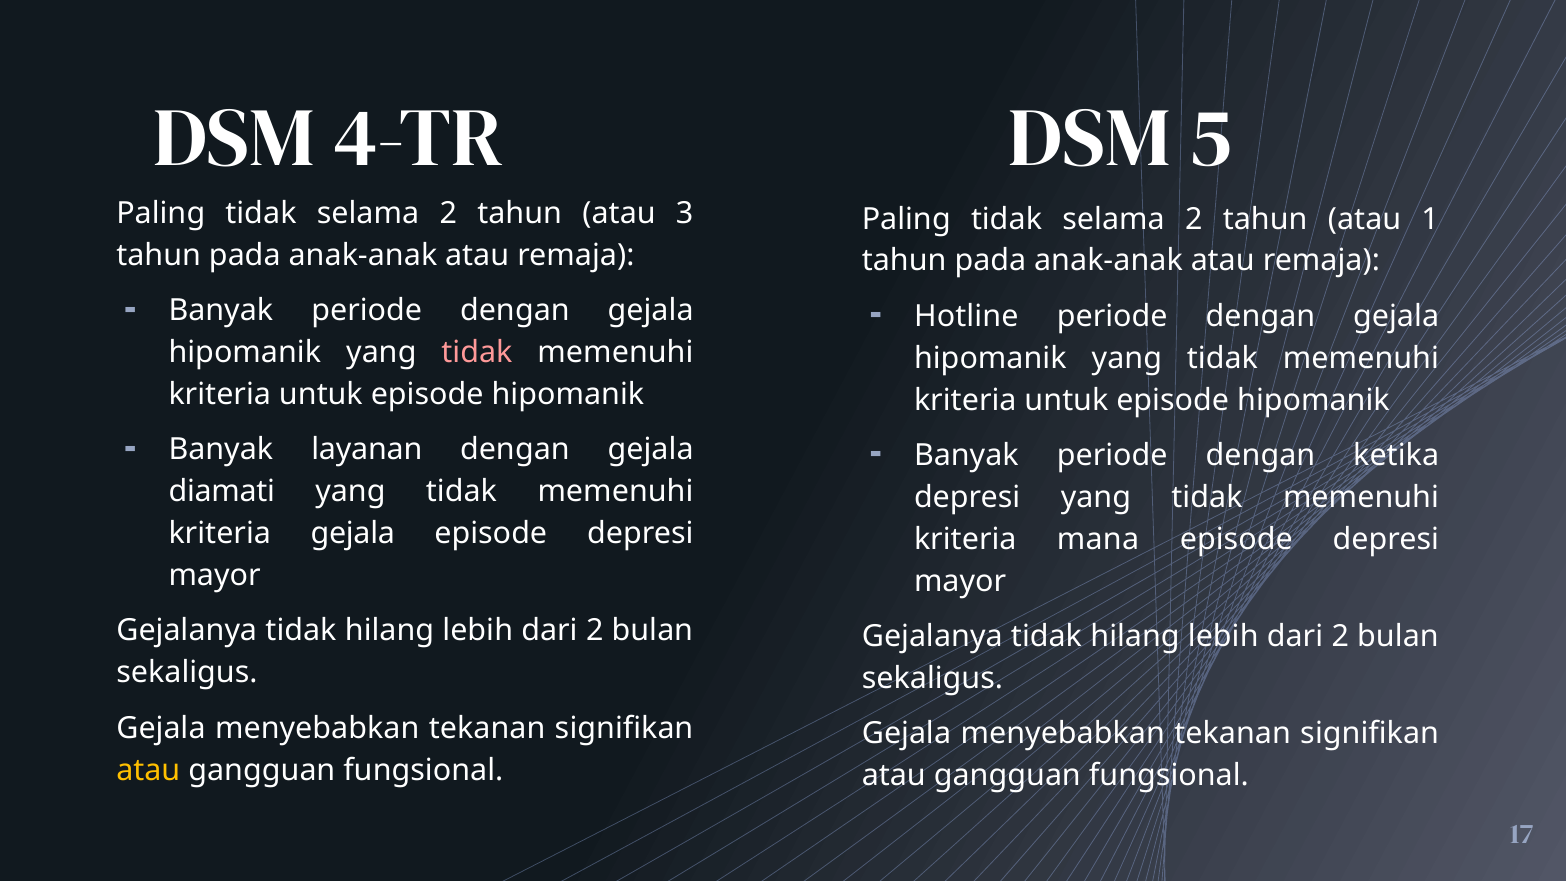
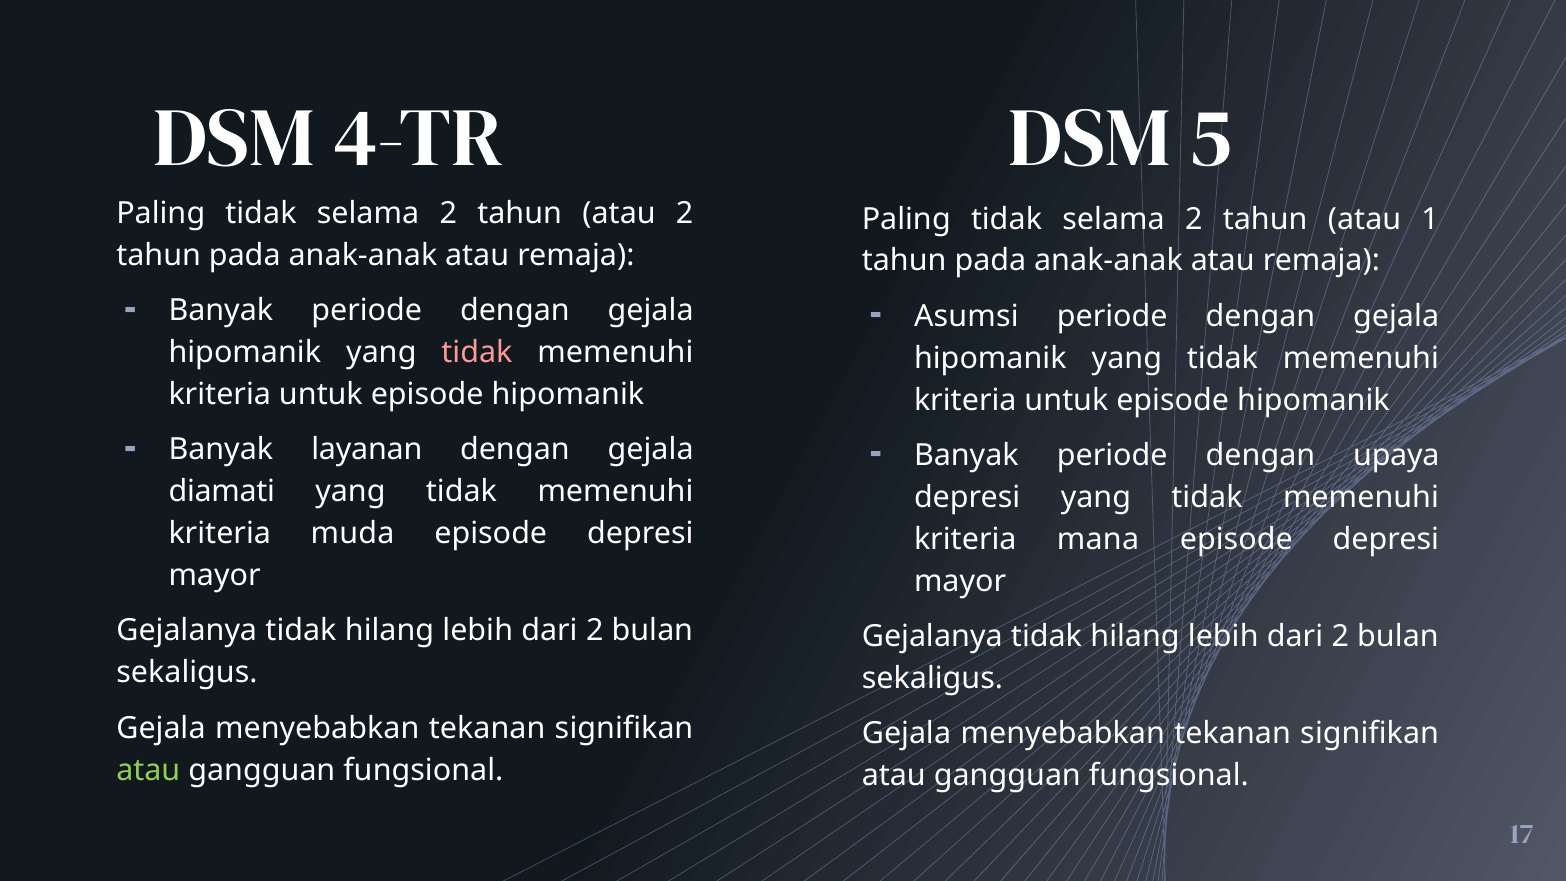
atau 3: 3 -> 2
Hotline: Hotline -> Asumsi
ketika: ketika -> upaya
kriteria gejala: gejala -> muda
atau at (148, 770) colour: yellow -> light green
